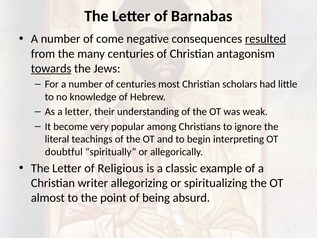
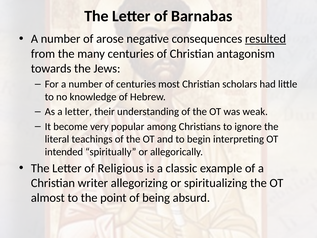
come: come -> arose
towards underline: present -> none
doubtful: doubtful -> intended
